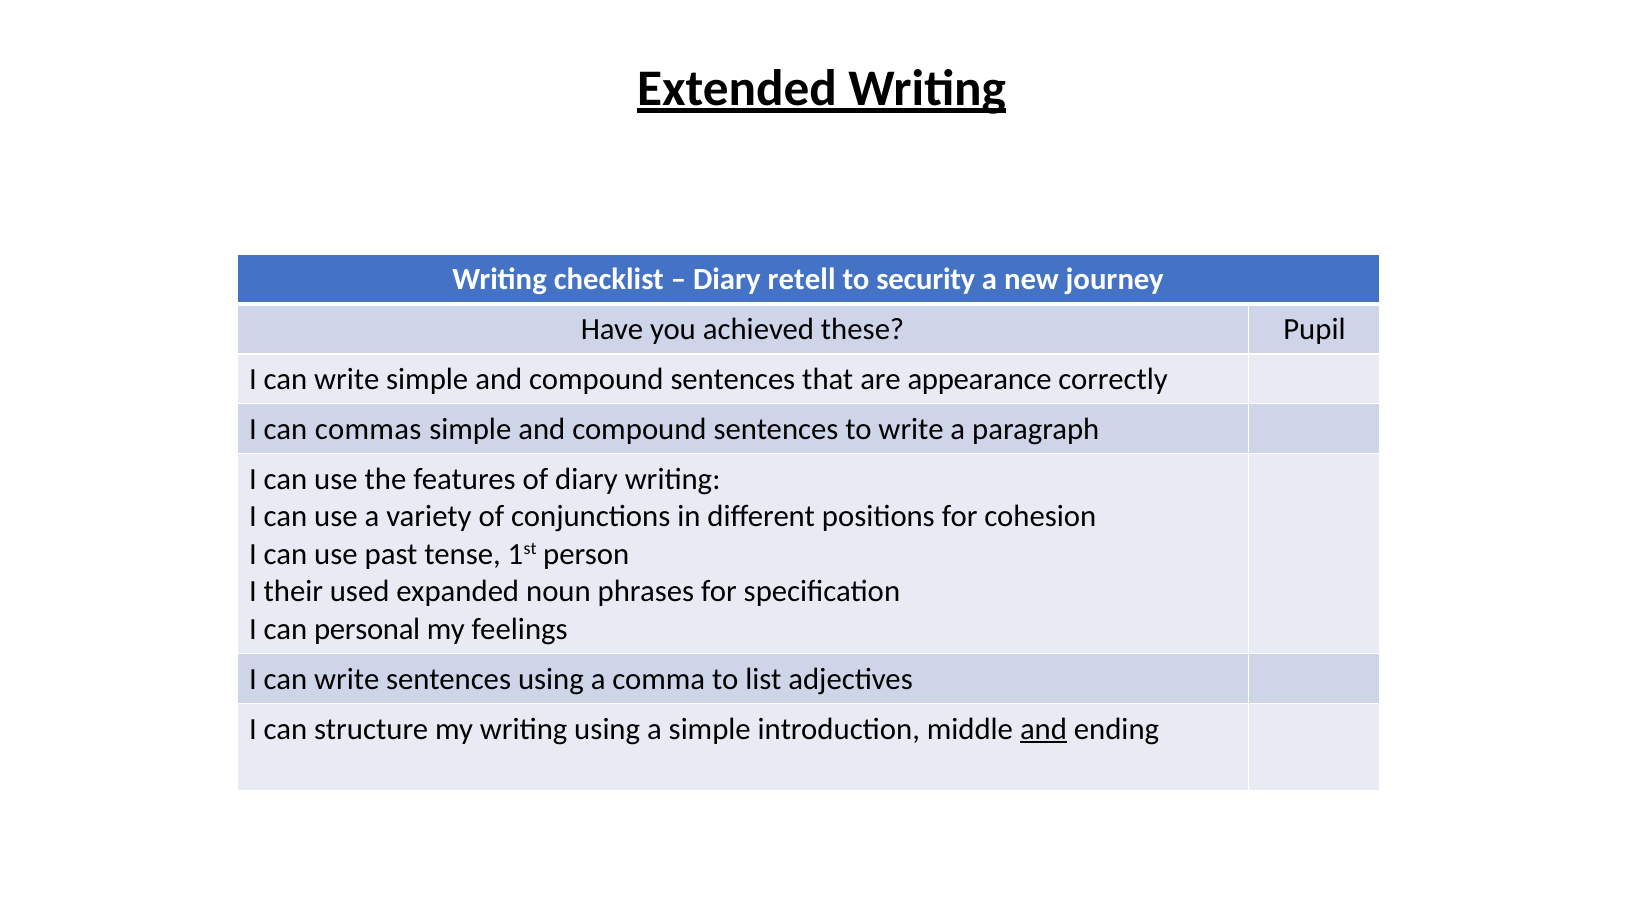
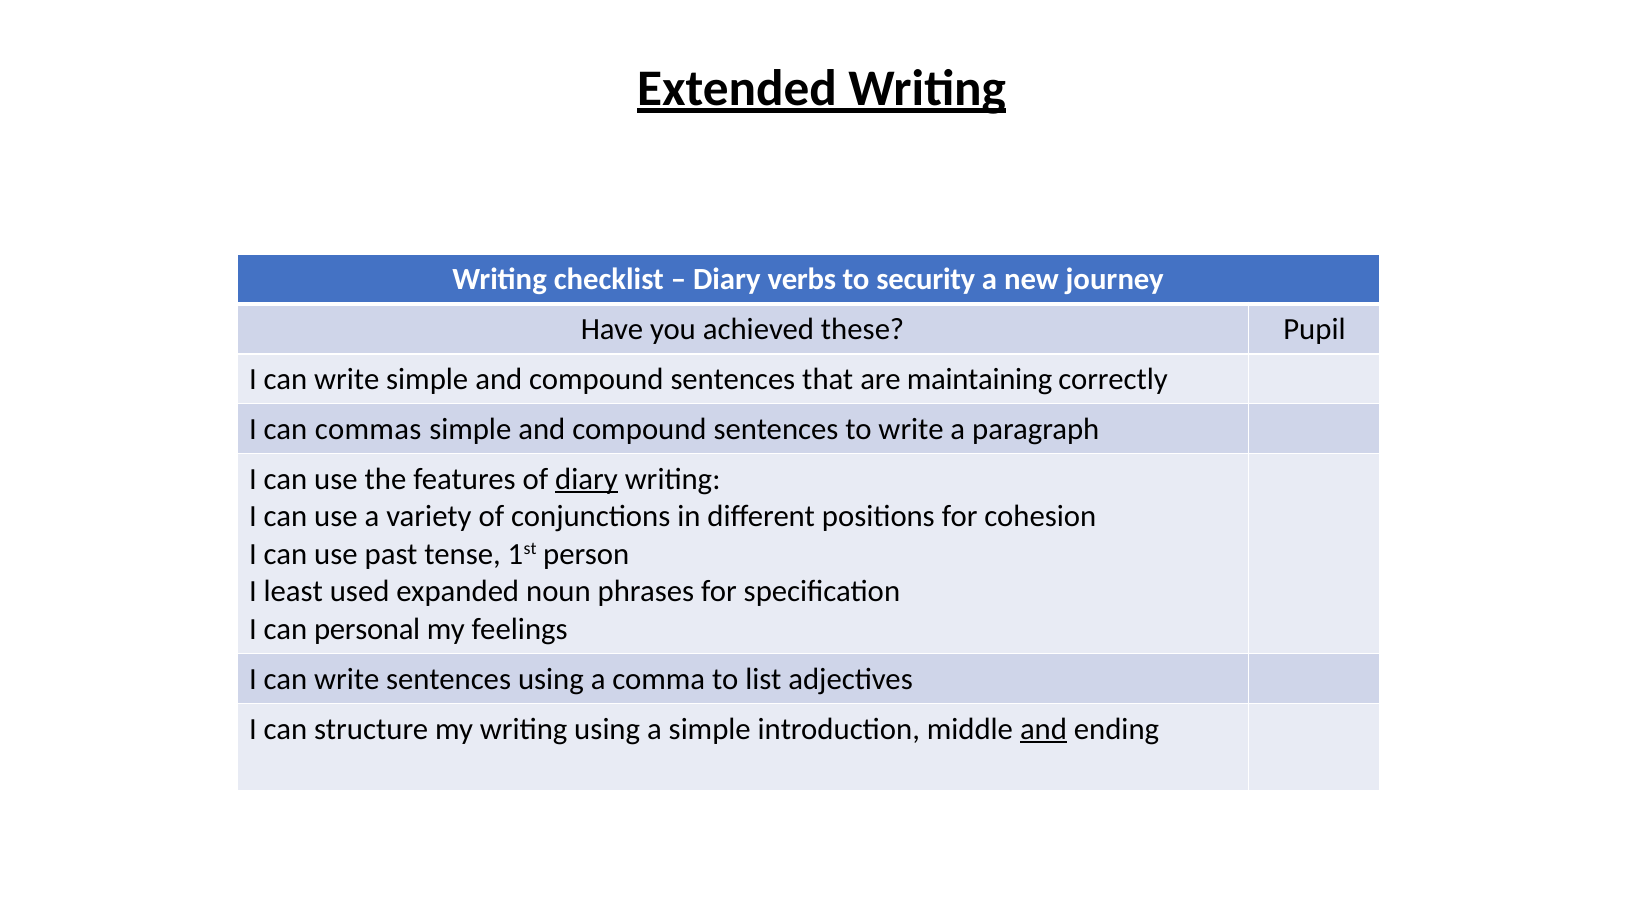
retell: retell -> verbs
appearance: appearance -> maintaining
diary at (586, 479) underline: none -> present
their: their -> least
